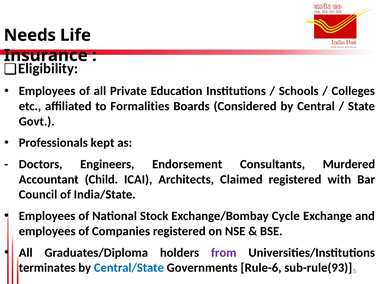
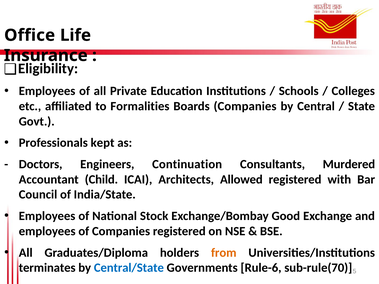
Needs: Needs -> Office
Boards Considered: Considered -> Companies
Endorsement: Endorsement -> Continuation
Claimed: Claimed -> Allowed
Cycle: Cycle -> Good
from colour: purple -> orange
sub-rule(93: sub-rule(93 -> sub-rule(70
